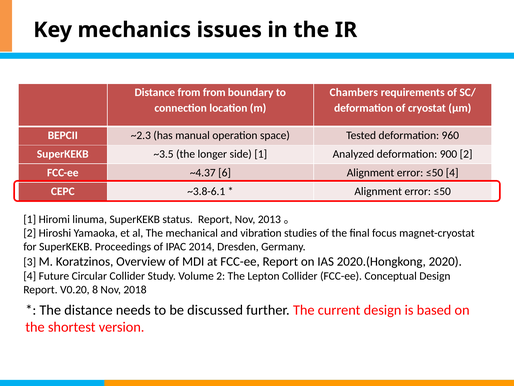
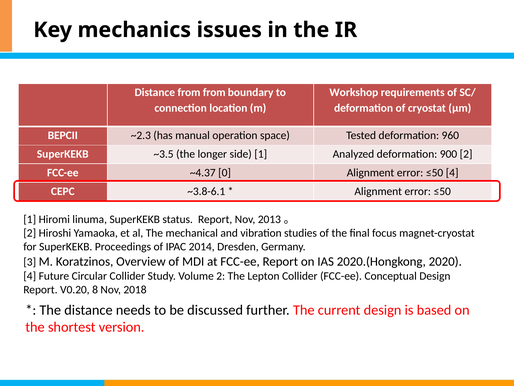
Chambers: Chambers -> Workshop
6: 6 -> 0
